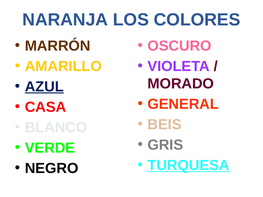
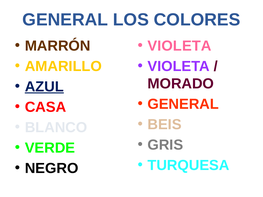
NARANJA at (65, 20): NARANJA -> GENERAL
OSCURO at (180, 46): OSCURO -> VIOLETA
TURQUESA underline: present -> none
